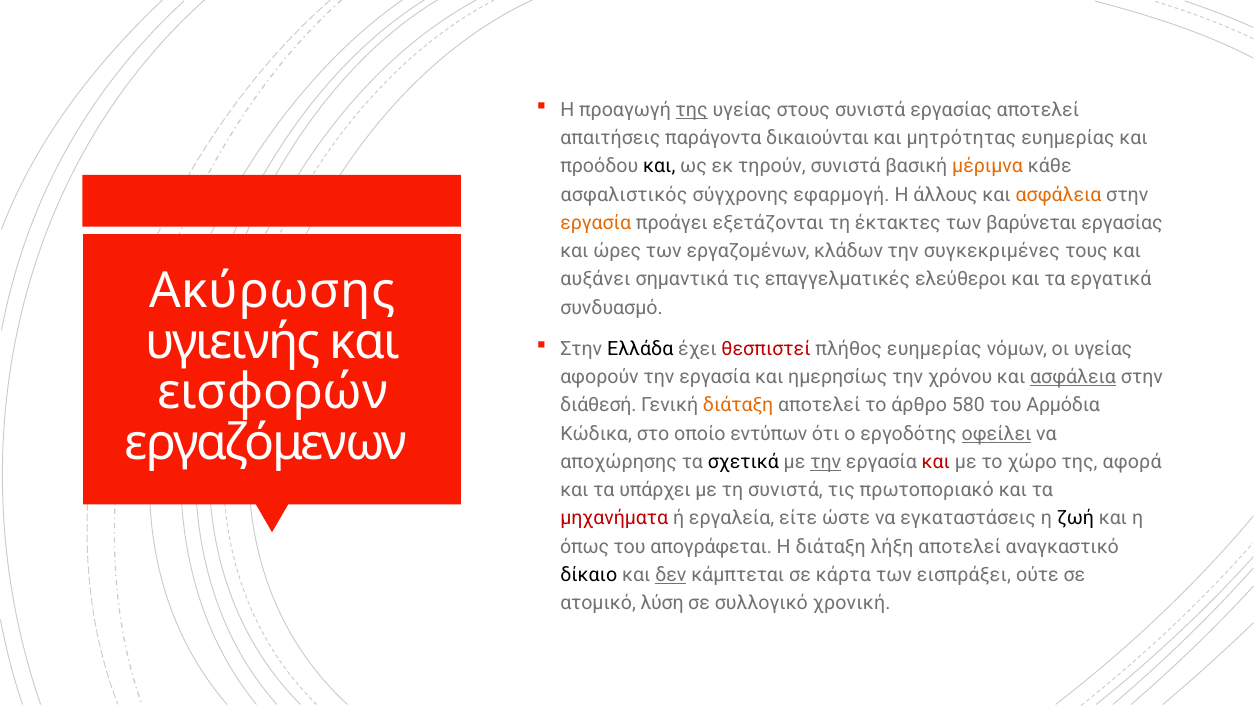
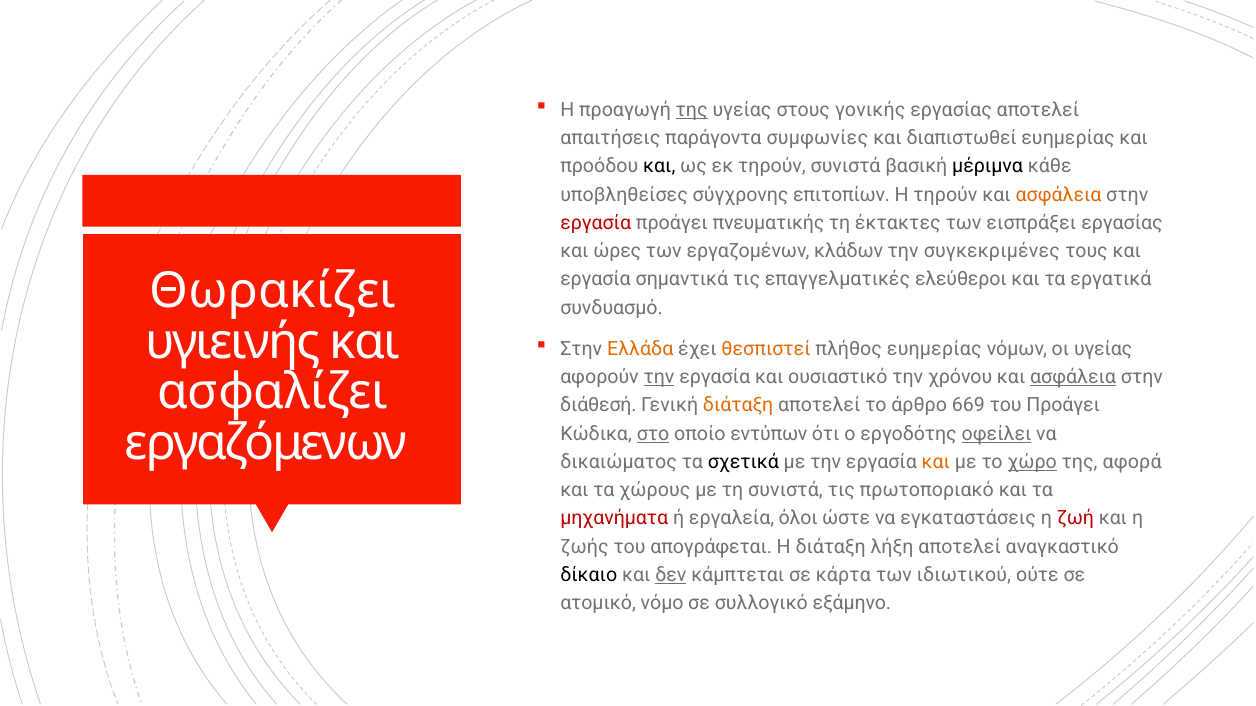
στους συνιστά: συνιστά -> γονικής
δικαιούνται: δικαιούνται -> συμφωνίες
μητρότητας: μητρότητας -> διαπιστωθεί
μέριμνα colour: orange -> black
ασφαλιστικός: ασφαλιστικός -> υποβληθείσες
εφαρμογή: εφαρμογή -> επιτοπίων
Η άλλους: άλλους -> τηρούν
εργασία at (596, 223) colour: orange -> red
εξετάζονται: εξετάζονται -> πνευματικής
βαρύνεται: βαρύνεται -> εισπράξει
αυξάνει at (595, 280): αυξάνει -> εργασία
Ακύρωσης: Ακύρωσης -> Θωρακίζει
Ελλάδα colour: black -> orange
θεσπιστεί colour: red -> orange
την at (659, 377) underline: none -> present
ημερησίως: ημερησίως -> ουσιαστικό
εισφορών: εισφορών -> ασφαλίζει
580: 580 -> 669
του Αρμόδια: Αρμόδια -> Προάγει
στο underline: none -> present
αποχώρησης: αποχώρησης -> δικαιώματος
την at (826, 462) underline: present -> none
και at (936, 462) colour: red -> orange
χώρο underline: none -> present
υπάρχει: υπάρχει -> χώρους
είτε: είτε -> όλοι
ζωή colour: black -> red
όπως: όπως -> ζωής
εισπράξει: εισπράξει -> ιδιωτικού
λύση: λύση -> νόμο
χρονική: χρονική -> εξάμηνο
